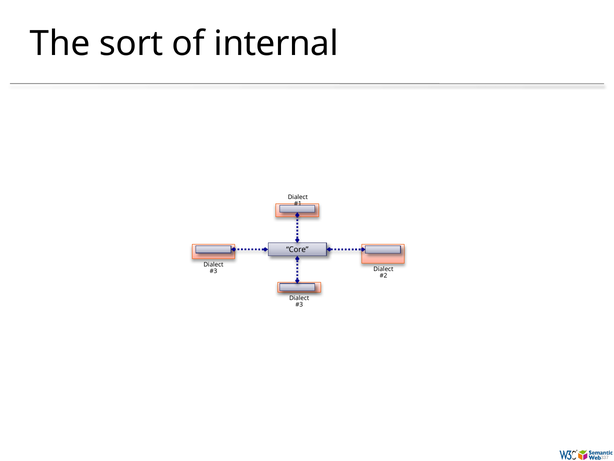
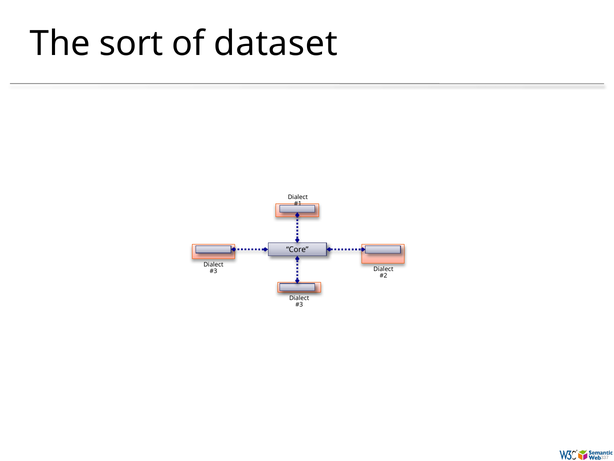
internal: internal -> dataset
